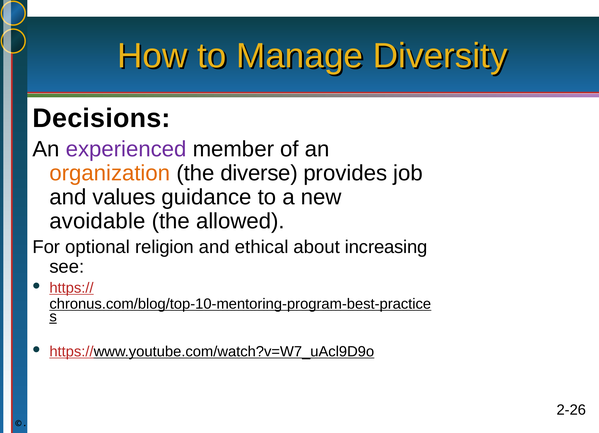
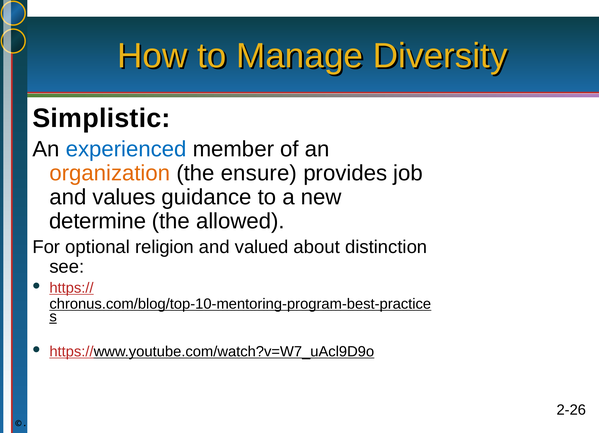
Decisions: Decisions -> Simplistic
experienced colour: purple -> blue
diverse: diverse -> ensure
avoidable: avoidable -> determine
ethical: ethical -> valued
increasing: increasing -> distinction
